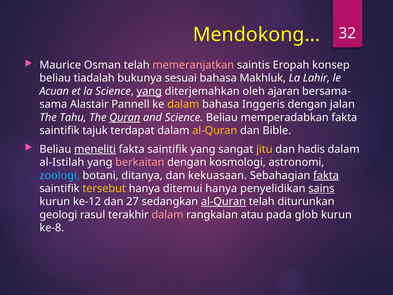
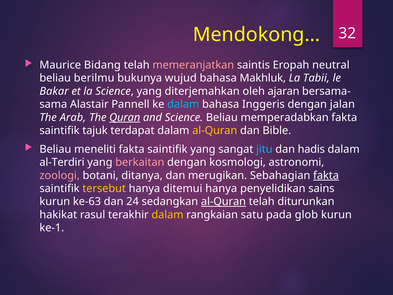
Osman: Osman -> Bidang
konsep: konsep -> neutral
tiadalah: tiadalah -> berilmu
sesuai: sesuai -> wujud
Lahir: Lahir -> Tabii
Acuan: Acuan -> Bakar
yang at (149, 91) underline: present -> none
dalam at (183, 104) colour: yellow -> light blue
Tahu: Tahu -> Arab
meneliti underline: present -> none
jitu colour: yellow -> light blue
al-Istilah: al-Istilah -> al-Terdiri
zoologi colour: light blue -> pink
kekuasaan: kekuasaan -> merugikan
sains underline: present -> none
ke-12: ke-12 -> ke-63
27: 27 -> 24
geologi: geologi -> hakikat
dalam at (167, 215) colour: pink -> yellow
atau: atau -> satu
ke-8: ke-8 -> ke-1
